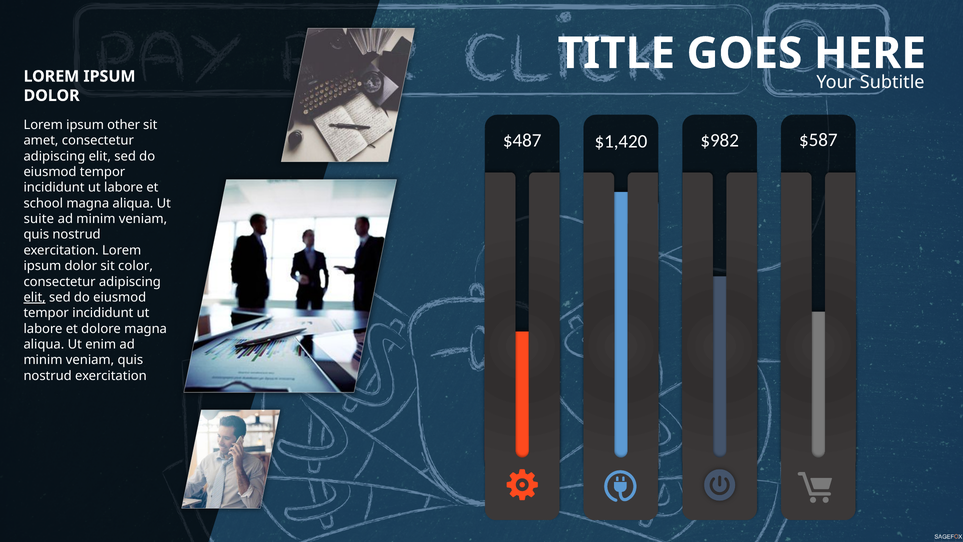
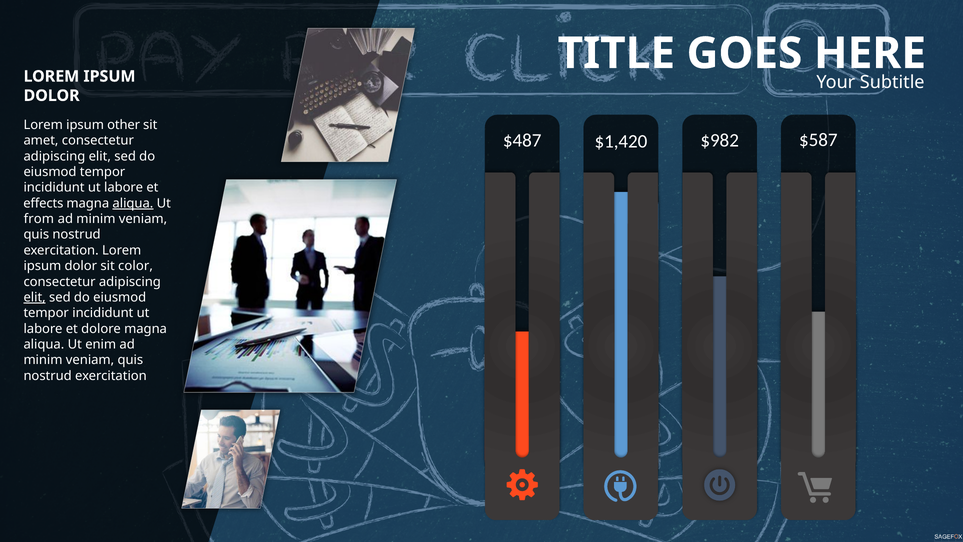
school: school -> effects
aliqua at (133, 203) underline: none -> present
suite: suite -> from
